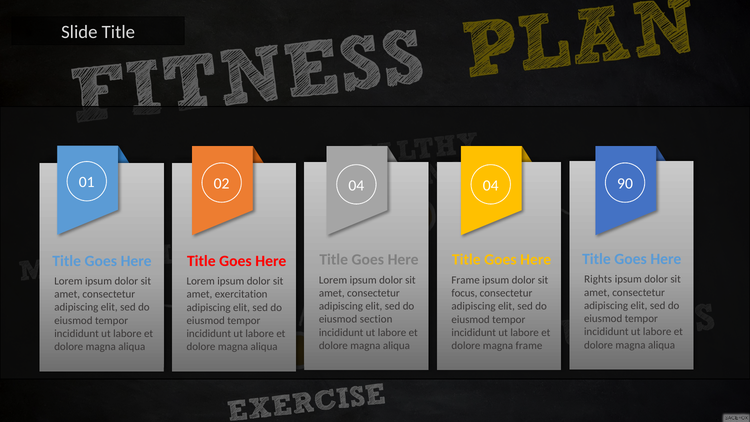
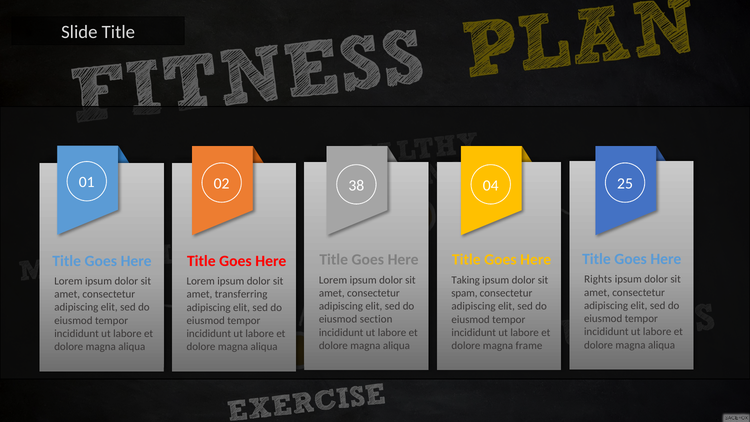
02 04: 04 -> 38
90: 90 -> 25
Frame at (466, 280): Frame -> Taking
focus: focus -> spam
exercitation: exercitation -> transferring
